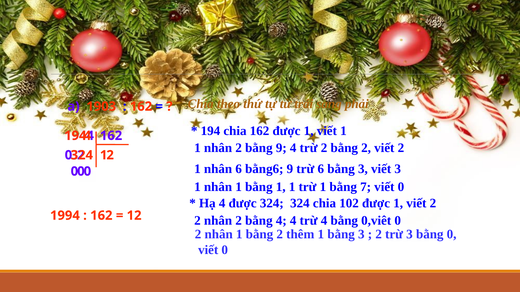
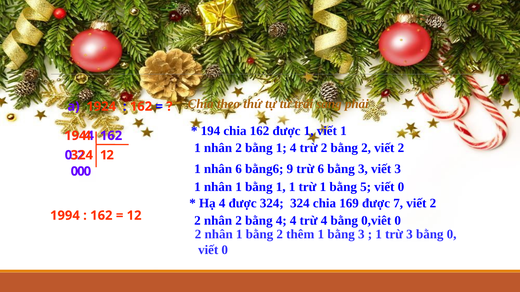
1903: 1903 -> 1924
2 bằng 9: 9 -> 1
7: 7 -> 5
102: 102 -> 169
1 at (398, 203): 1 -> 7
2 at (379, 235): 2 -> 1
